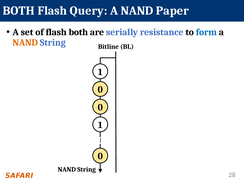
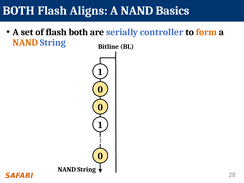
Query: Query -> Aligns
Paper: Paper -> Basics
resistance: resistance -> controller
form colour: blue -> orange
